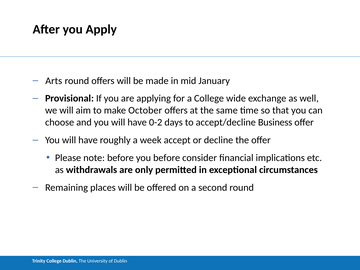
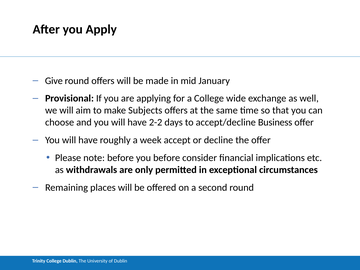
Arts: Arts -> Give
October: October -> Subjects
0-2: 0-2 -> 2-2
